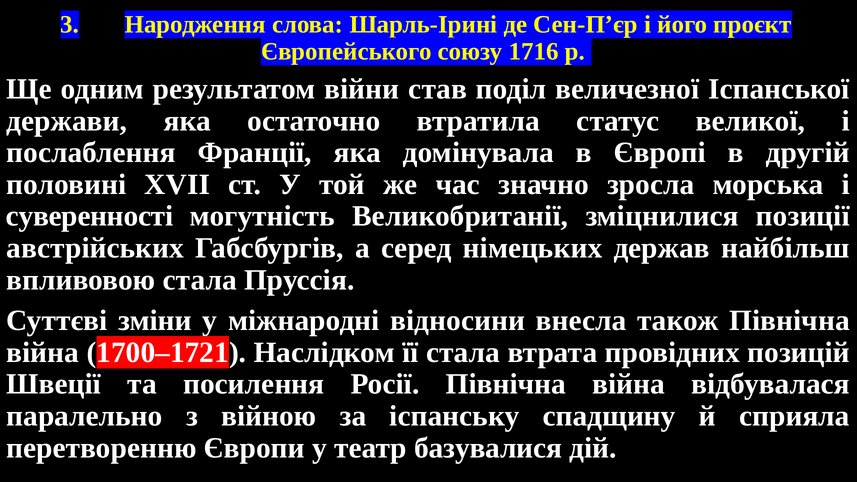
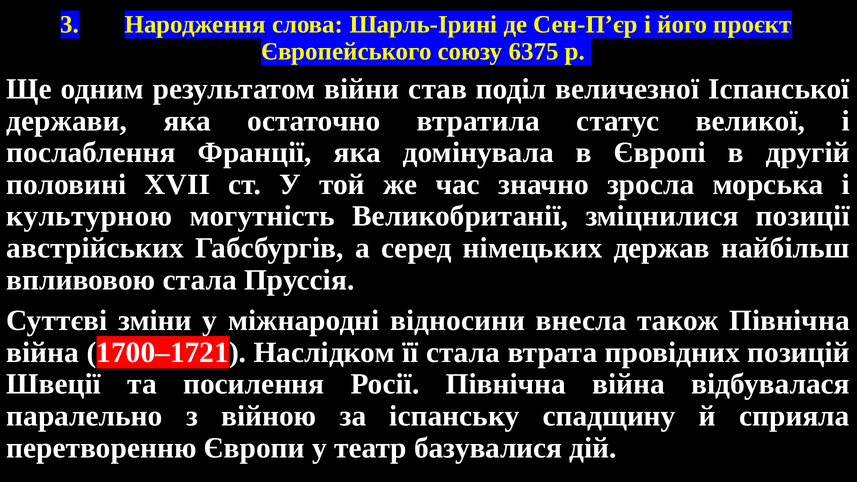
1716: 1716 -> 6375
суверенності: суверенності -> культурною
